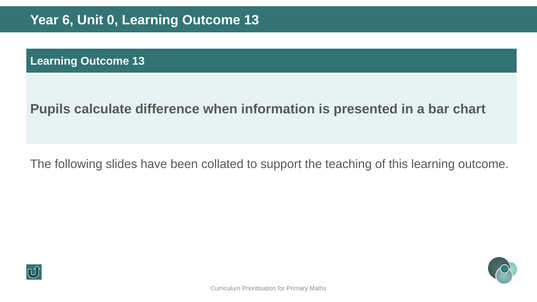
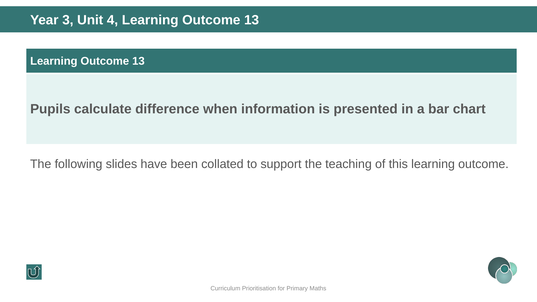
6: 6 -> 3
0: 0 -> 4
